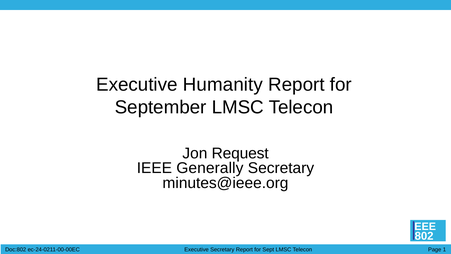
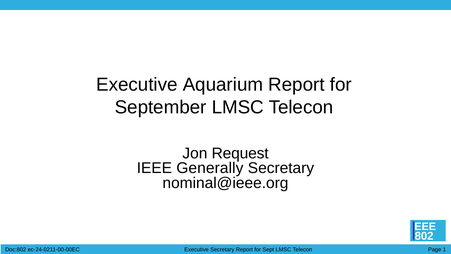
Humanity: Humanity -> Aquarium
minutes@ieee.org: minutes@ieee.org -> nominal@ieee.org
